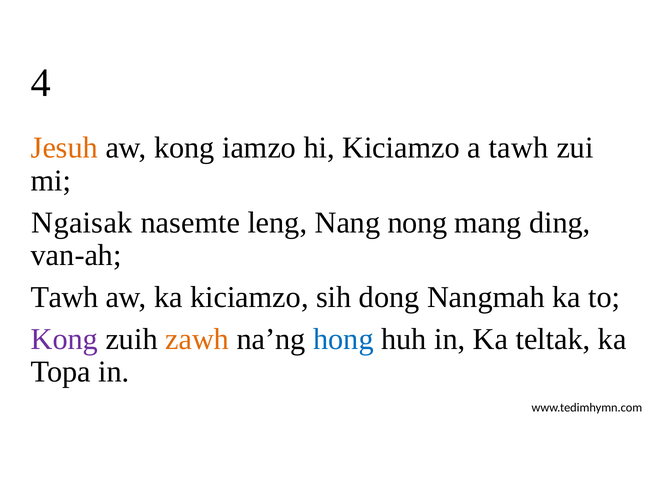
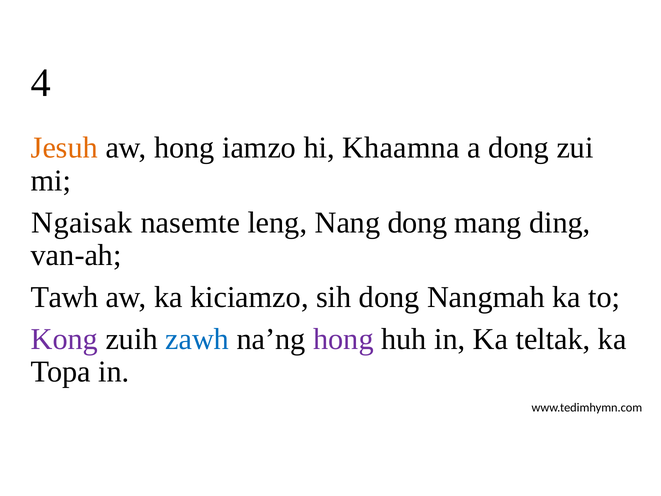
aw kong: kong -> hong
hi Kiciamzo: Kiciamzo -> Khaamna
a tawh: tawh -> dong
Nang nong: nong -> dong
zawh colour: orange -> blue
hong at (343, 339) colour: blue -> purple
